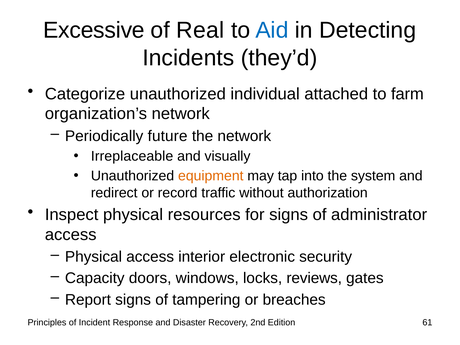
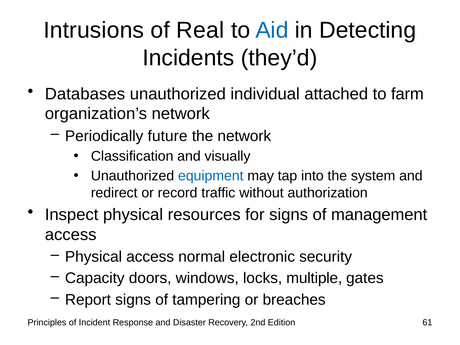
Excessive: Excessive -> Intrusions
Categorize: Categorize -> Databases
Irreplaceable: Irreplaceable -> Classification
equipment colour: orange -> blue
administrator: administrator -> management
interior: interior -> normal
reviews: reviews -> multiple
